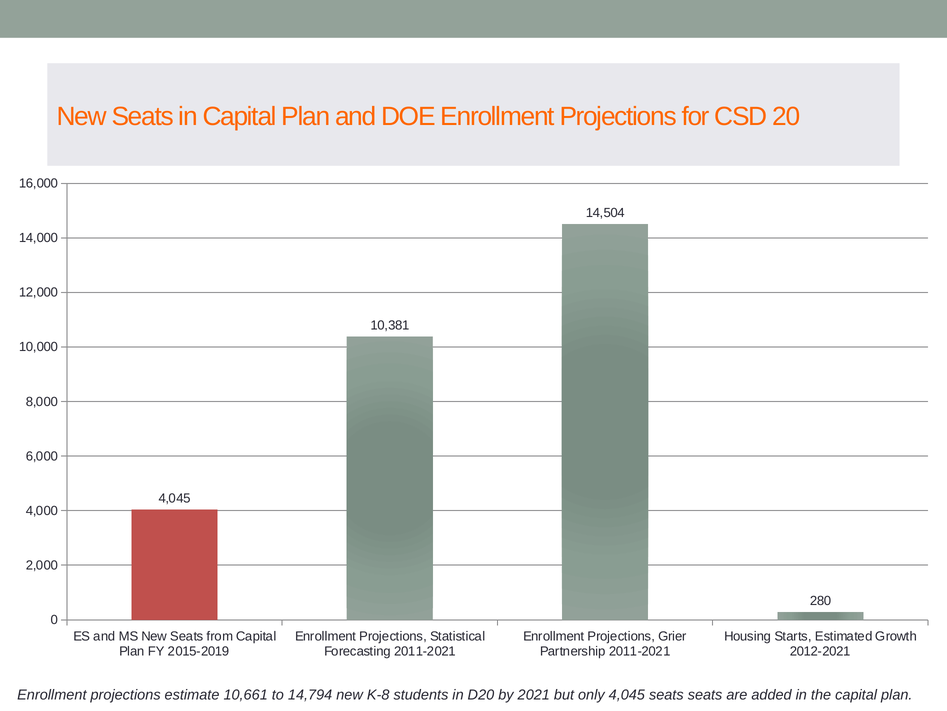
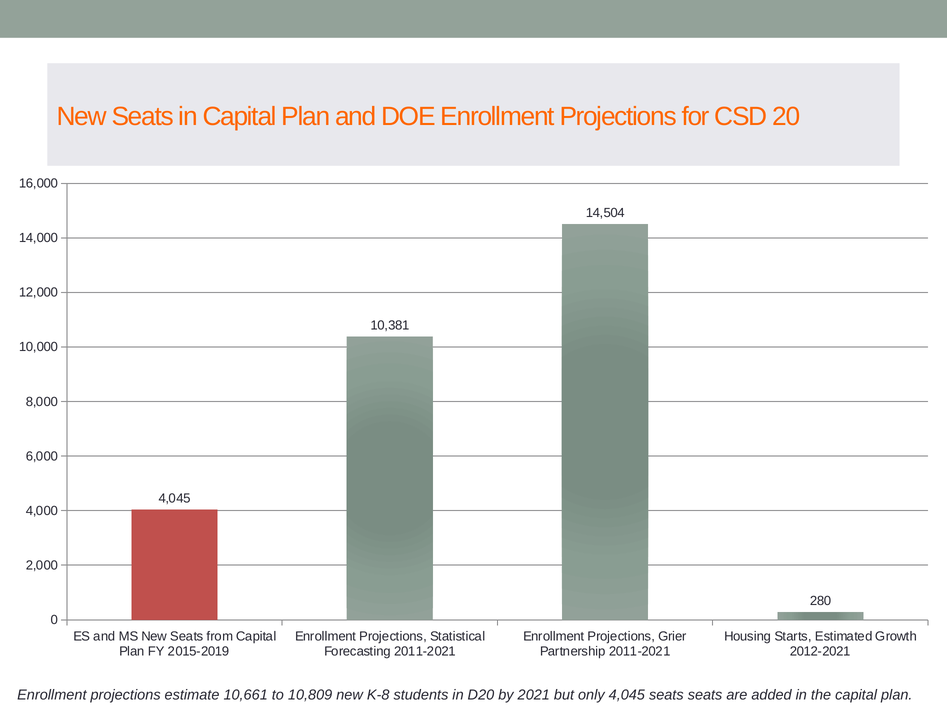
14,794: 14,794 -> 10,809
